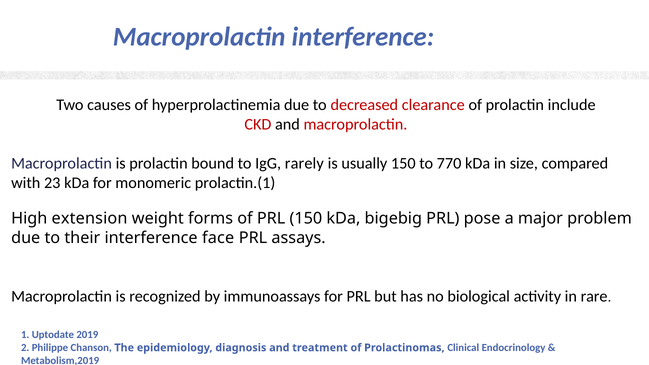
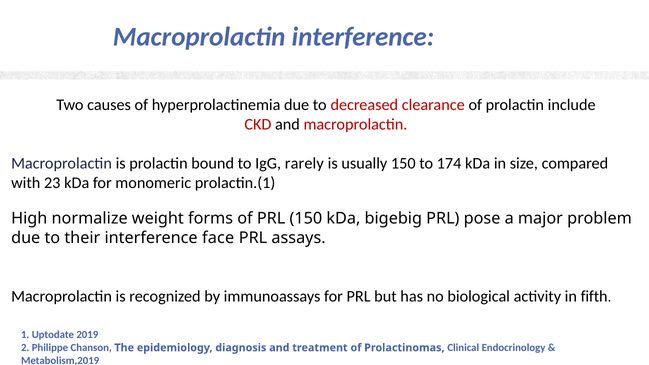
770: 770 -> 174
extension: extension -> normalize
rare: rare -> fifth
